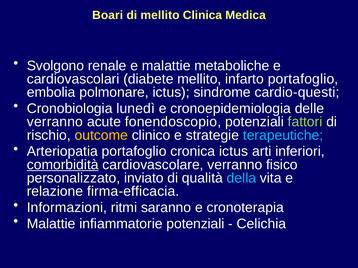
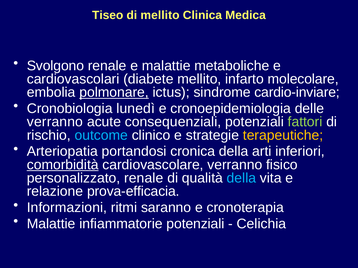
Boari: Boari -> Tiseo
infarto portafoglio: portafoglio -> molecolare
polmonare underline: none -> present
cardio-questi: cardio-questi -> cardio-inviare
fonendoscopio: fonendoscopio -> consequenziali
outcome colour: yellow -> light blue
terapeutiche colour: light blue -> yellow
Arteriopatia portafoglio: portafoglio -> portandosi
cronica ictus: ictus -> della
personalizzato inviato: inviato -> renale
firma-efficacia: firma-efficacia -> prova-efficacia
